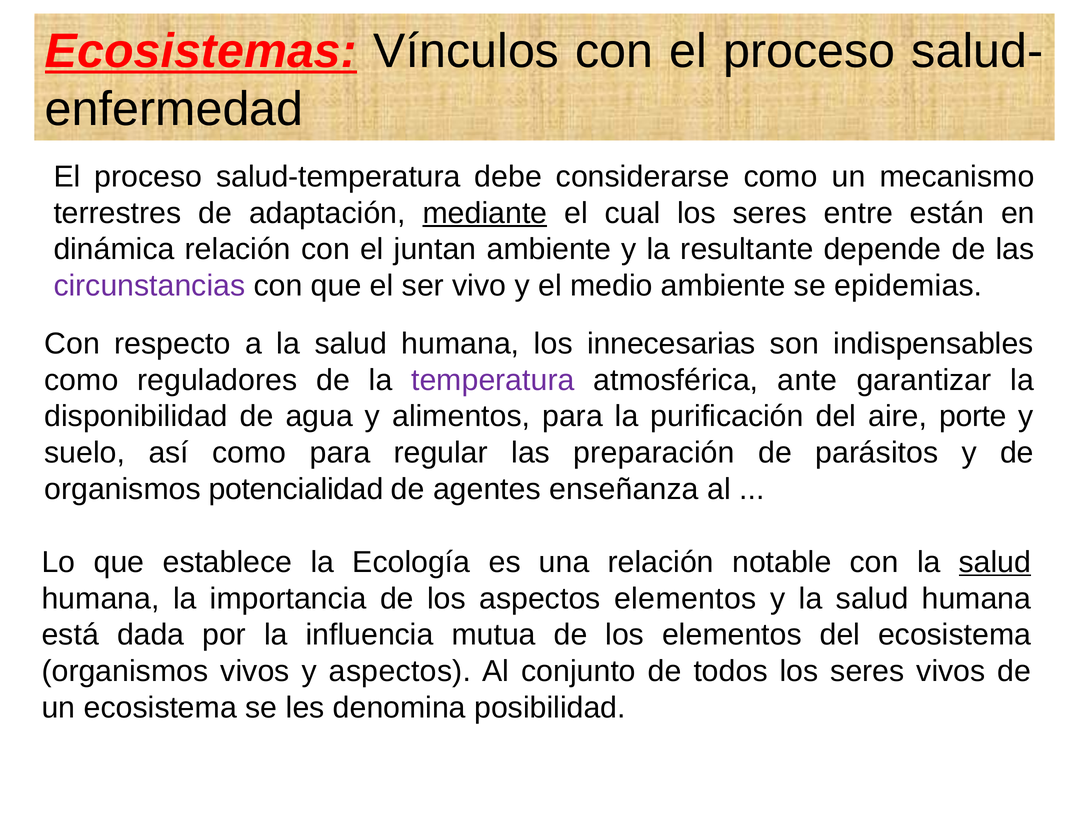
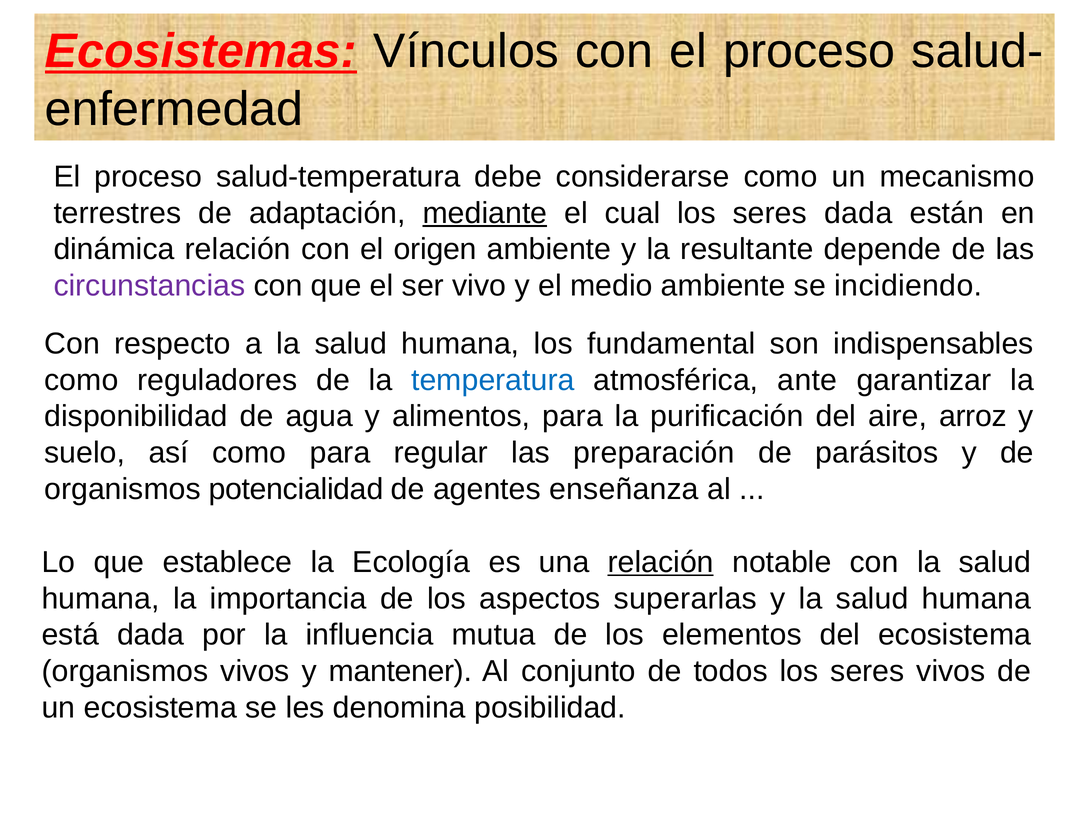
seres entre: entre -> dada
juntan: juntan -> origen
epidemias: epidemias -> incidiendo
innecesarias: innecesarias -> fundamental
temperatura colour: purple -> blue
porte: porte -> arroz
relación at (661, 562) underline: none -> present
salud at (995, 562) underline: present -> none
aspectos elementos: elementos -> superarlas
y aspectos: aspectos -> mantener
